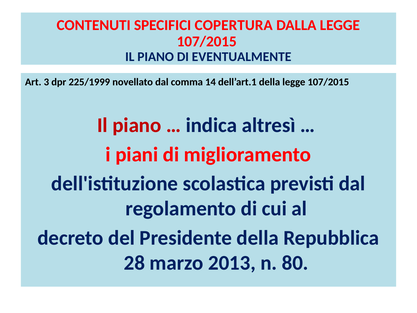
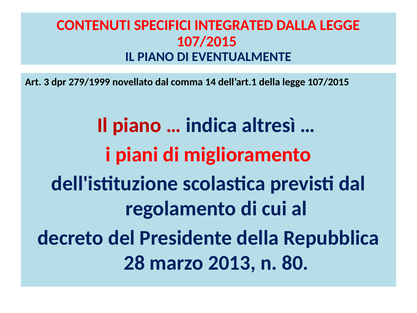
COPERTURA: COPERTURA -> INTEGRATED
225/1999: 225/1999 -> 279/1999
